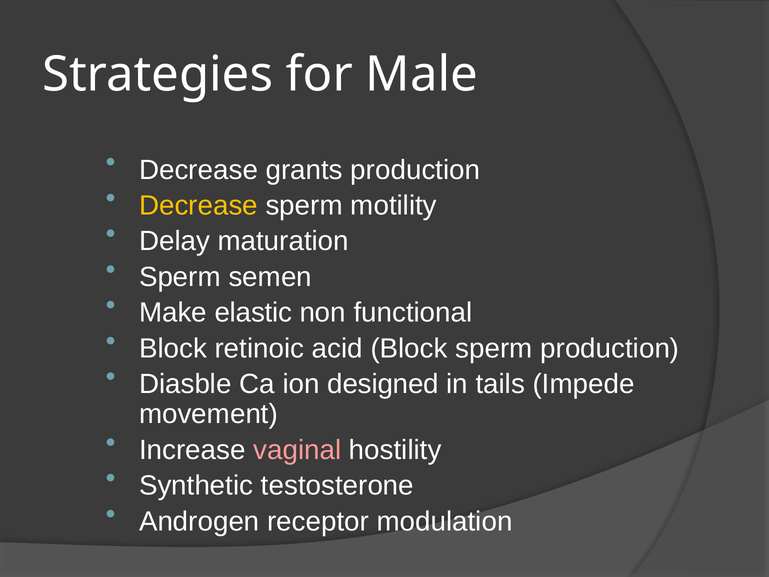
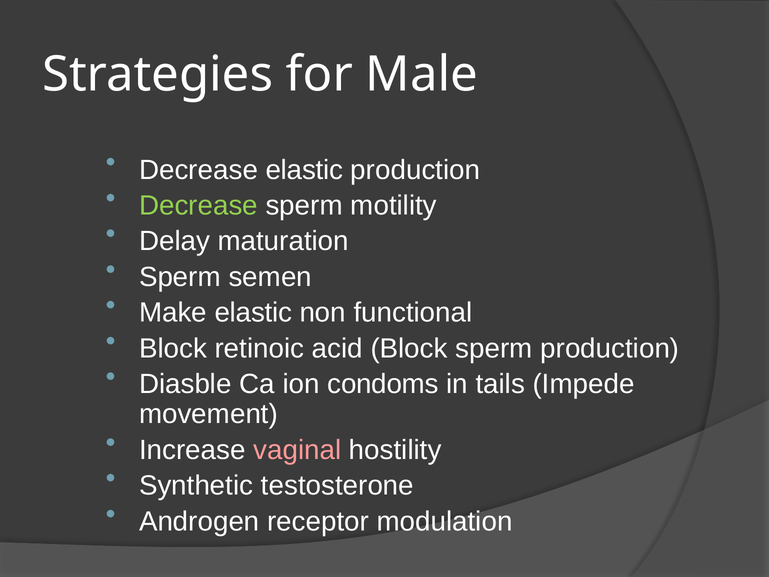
Decrease grants: grants -> elastic
Decrease at (198, 205) colour: yellow -> light green
designed: designed -> condoms
